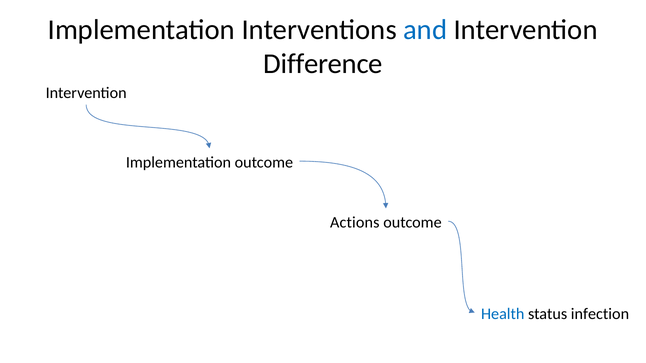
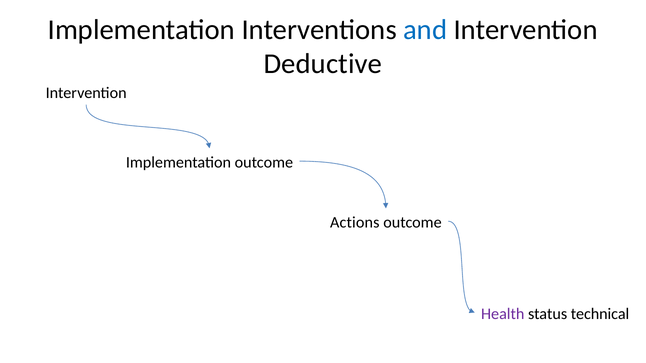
Difference: Difference -> Deductive
Health colour: blue -> purple
infection: infection -> technical
